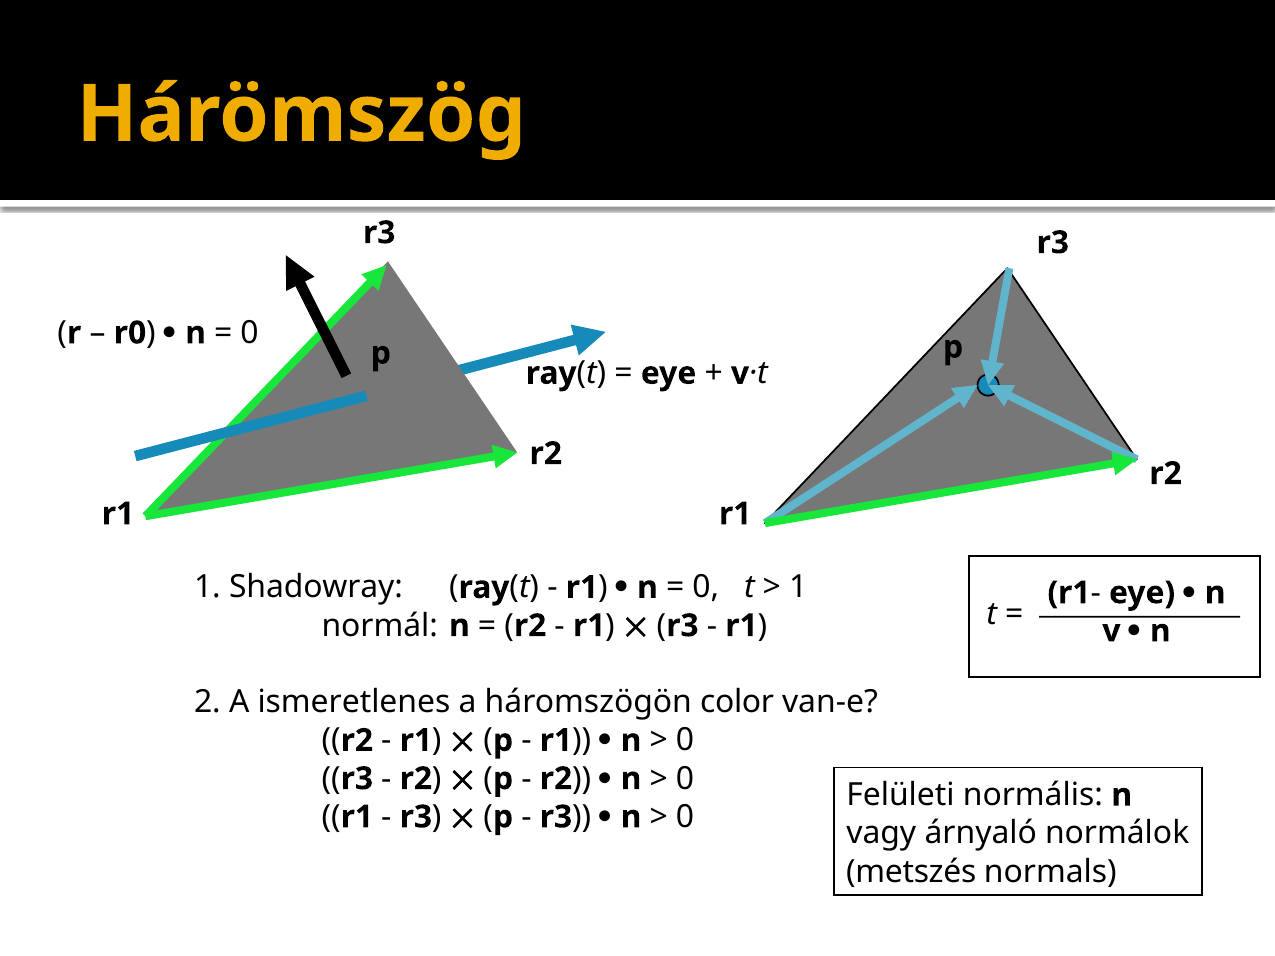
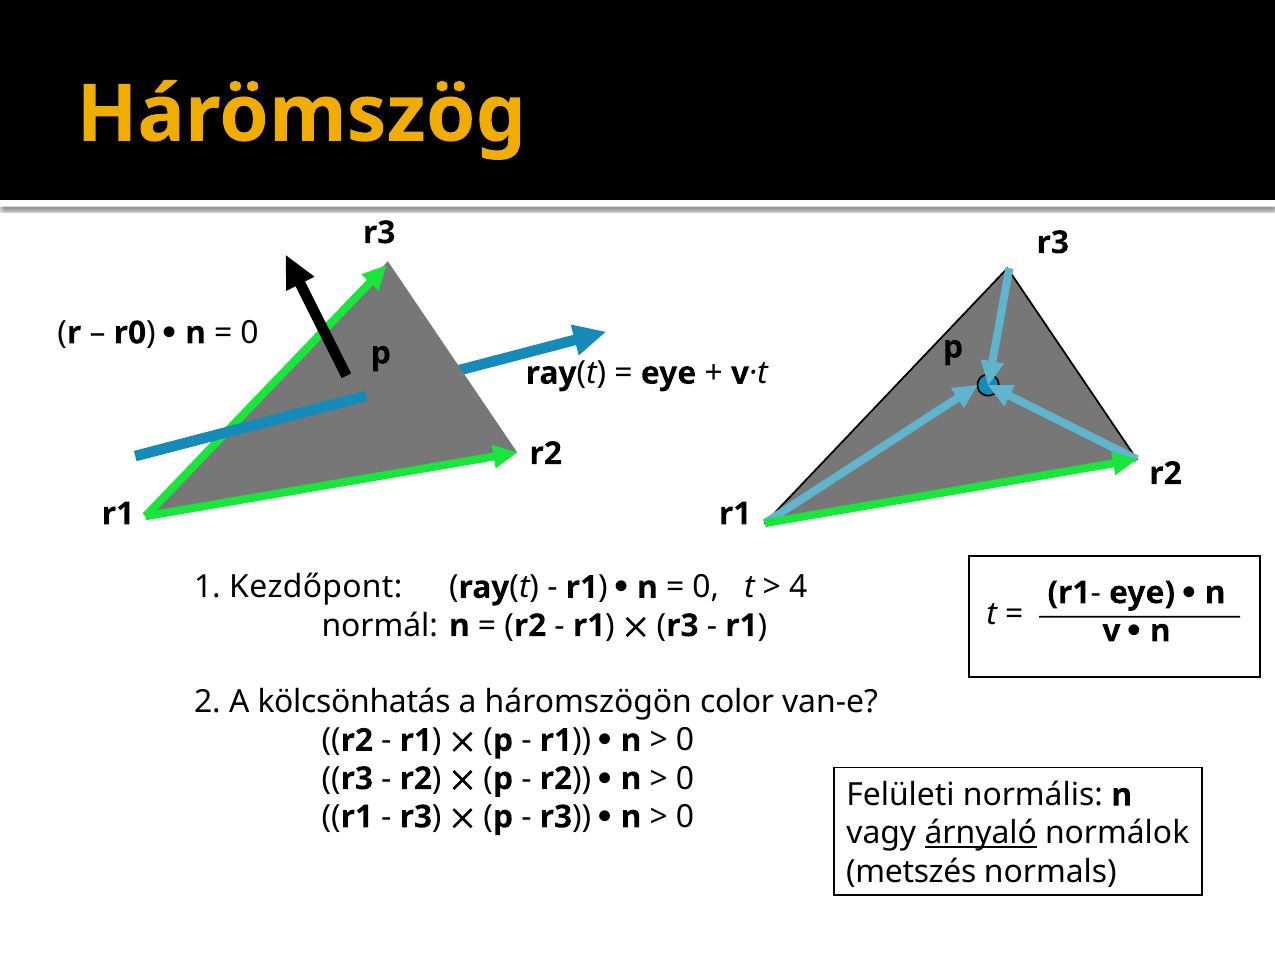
Shadowray: Shadowray -> Kezdőpont
1 at (798, 588): 1 -> 4
ismeretlenes: ismeretlenes -> kölcsönhatás
árnyaló underline: none -> present
